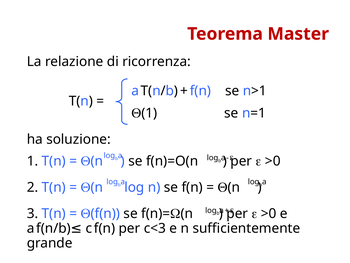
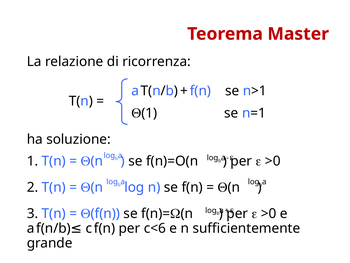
c<3: c<3 -> c<6
